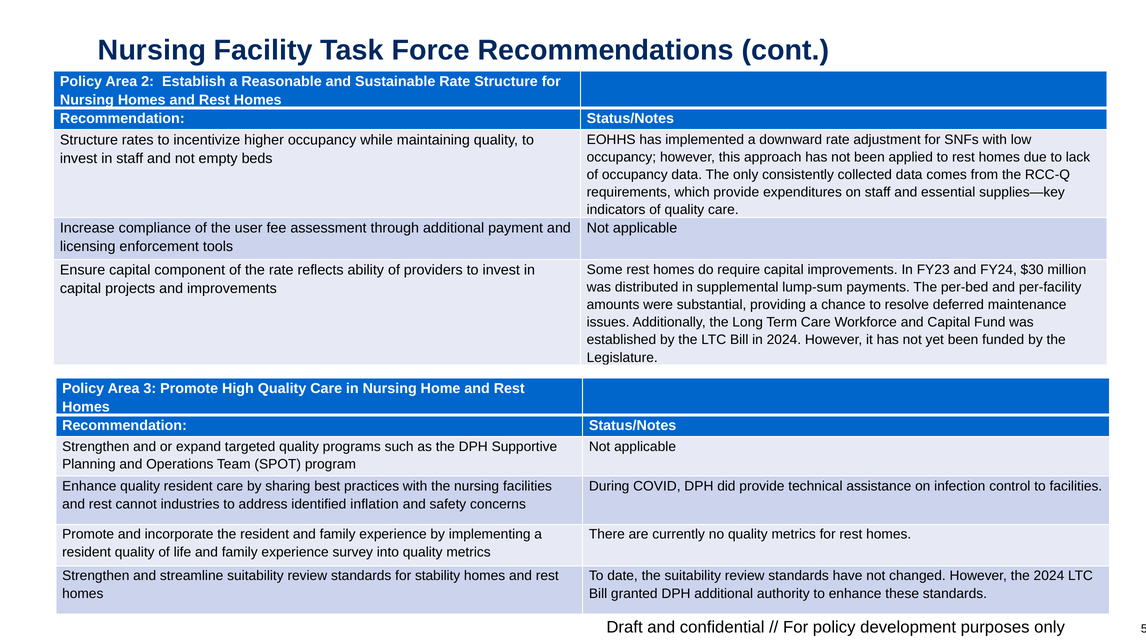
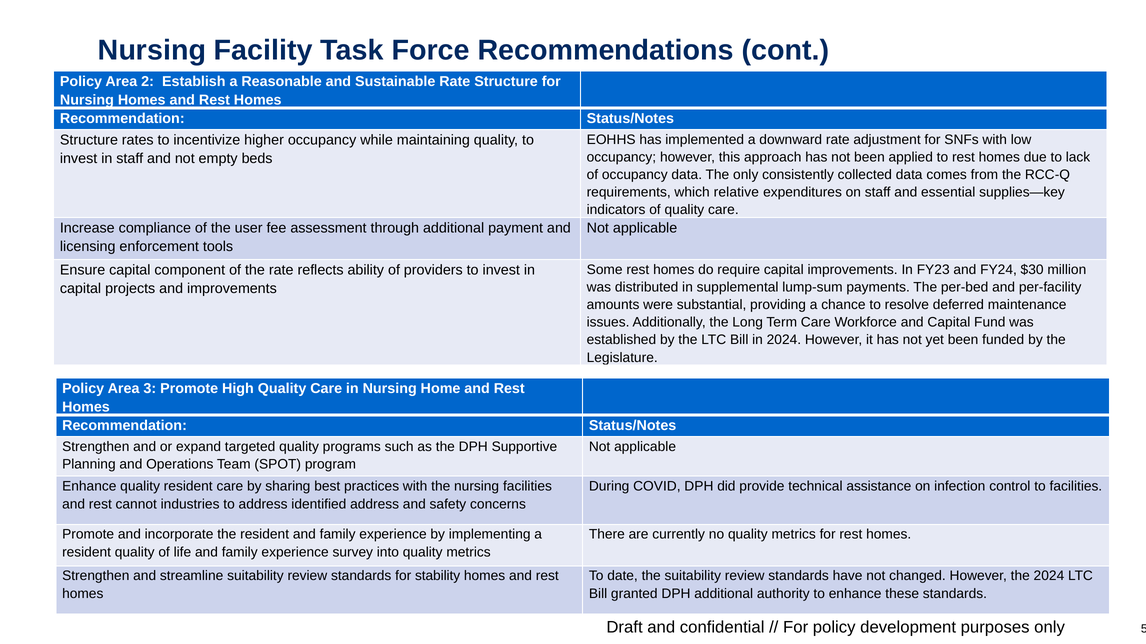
which provide: provide -> relative
identified inflation: inflation -> address
